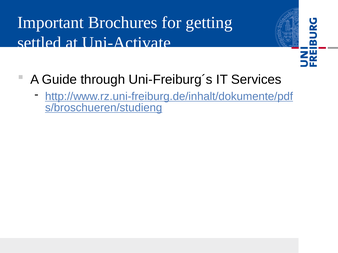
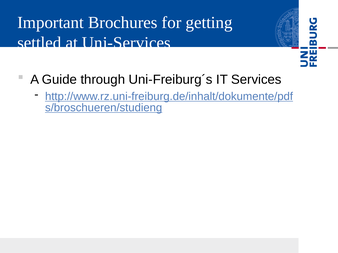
Uni-Activate: Uni-Activate -> Uni-Services
